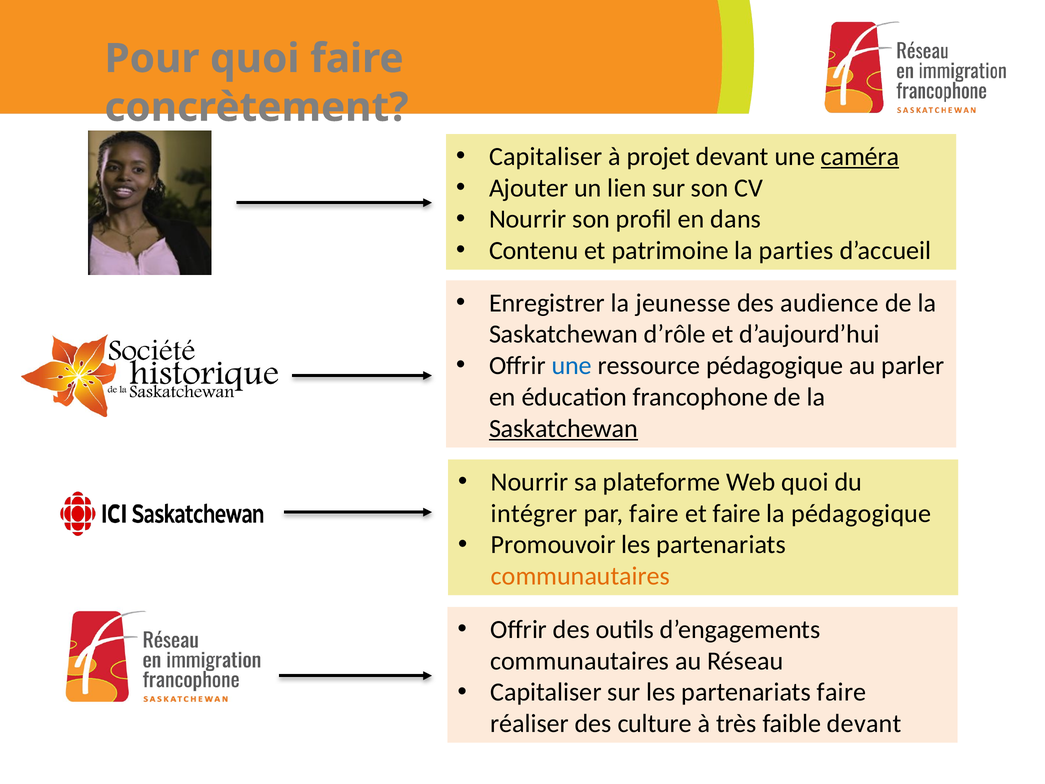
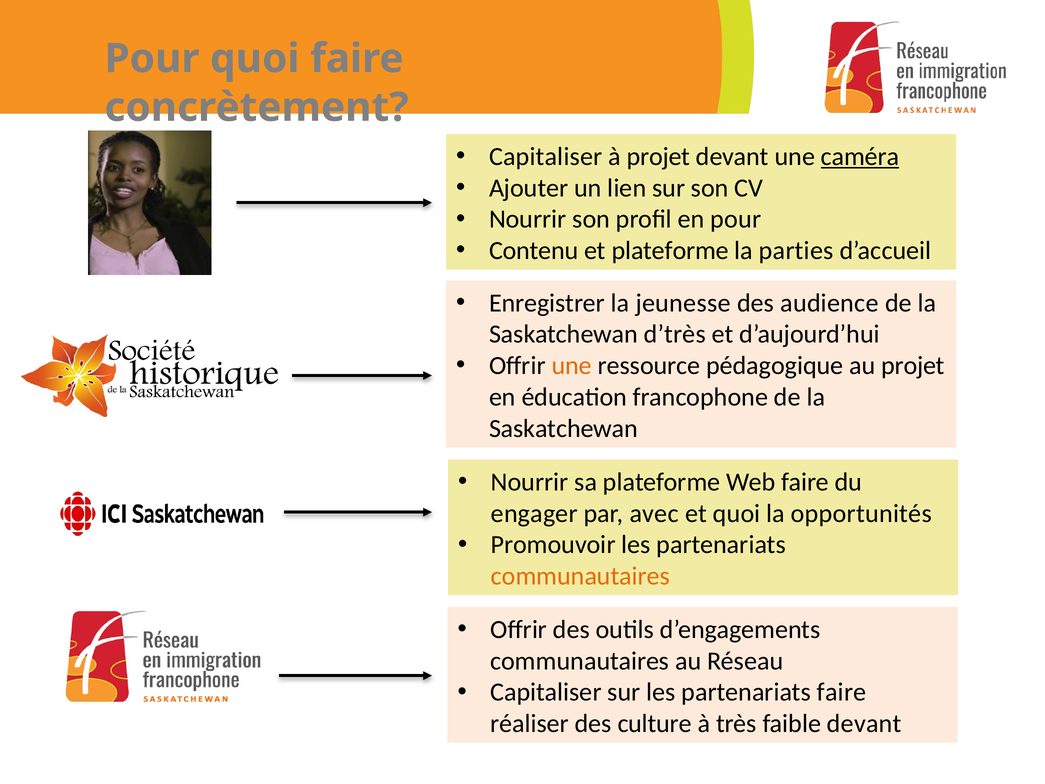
en dans: dans -> pour
et patrimoine: patrimoine -> plateforme
d’rôle: d’rôle -> d’très
une at (572, 366) colour: blue -> orange
au parler: parler -> projet
Saskatchewan at (564, 428) underline: present -> none
Web quoi: quoi -> faire
intégrer: intégrer -> engager
par faire: faire -> avec
et faire: faire -> quoi
la pédagogique: pédagogique -> opportunités
